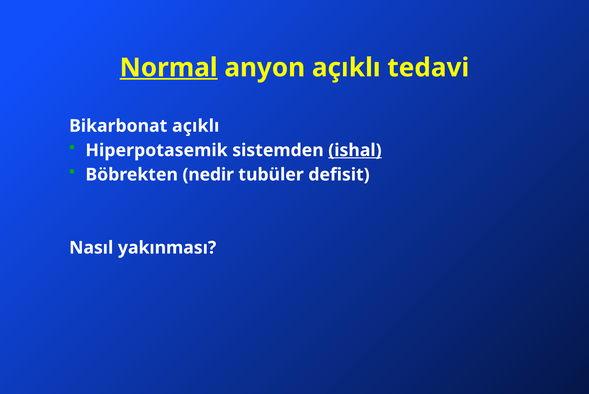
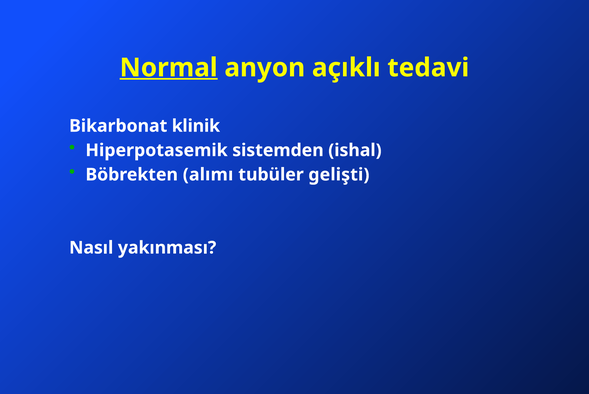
Bikarbonat açıklı: açıklı -> klinik
ishal underline: present -> none
nedir: nedir -> alımı
defisit: defisit -> gelişti
